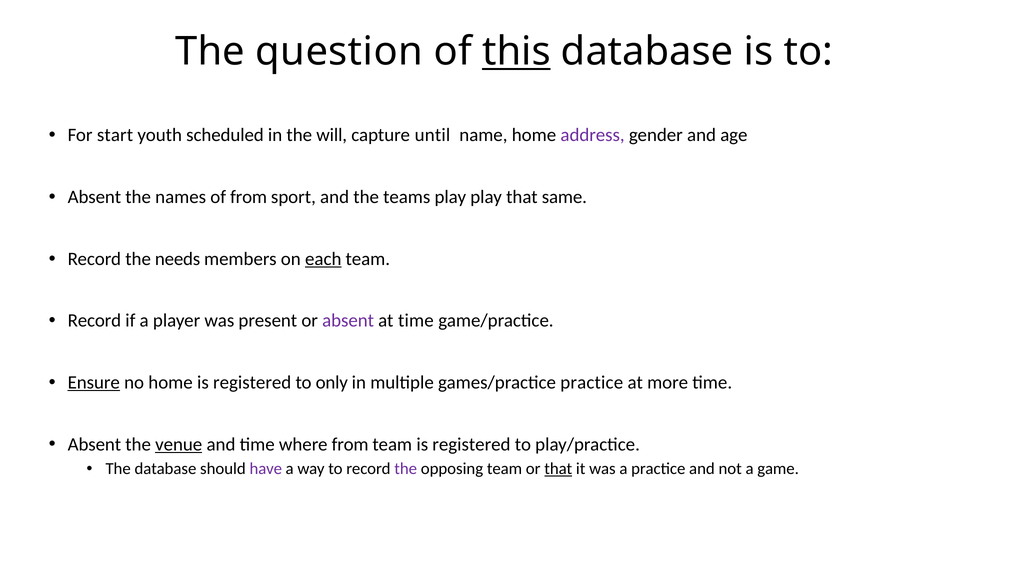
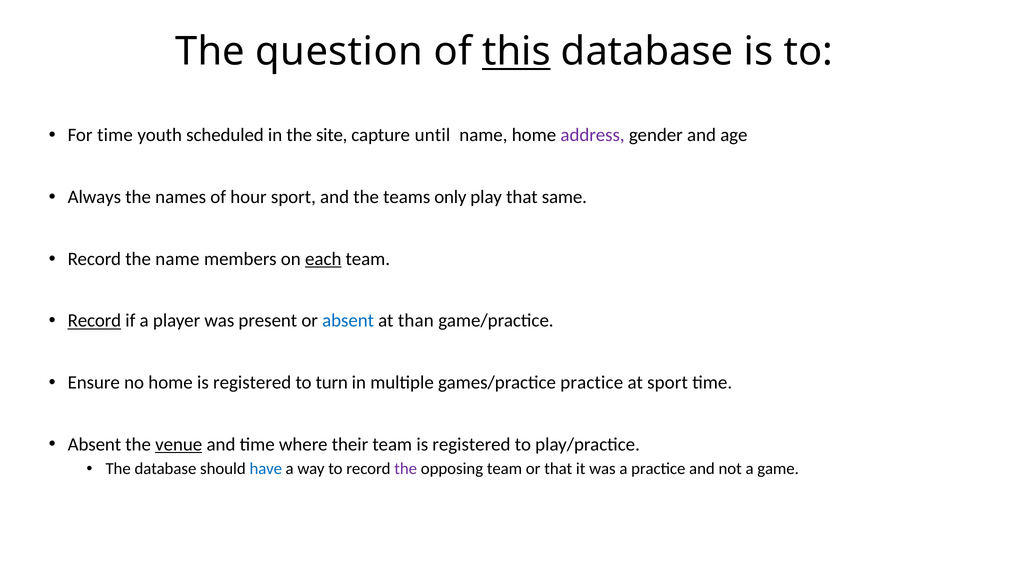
For start: start -> time
will: will -> site
Absent at (94, 197): Absent -> Always
of from: from -> hour
teams play: play -> only
the needs: needs -> name
Record at (94, 321) underline: none -> present
absent at (348, 321) colour: purple -> blue
at time: time -> than
Ensure underline: present -> none
only: only -> turn
at more: more -> sport
where from: from -> their
have colour: purple -> blue
that at (558, 469) underline: present -> none
